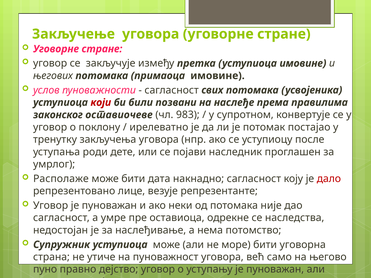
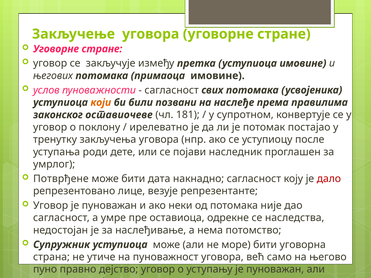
који colour: red -> orange
983: 983 -> 181
Располаже: Располаже -> Потврђене
